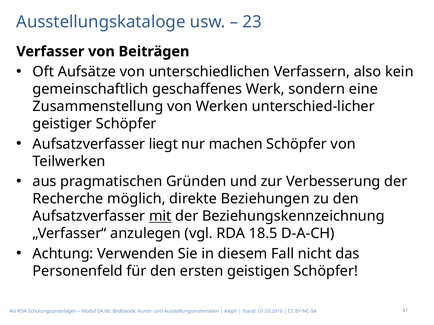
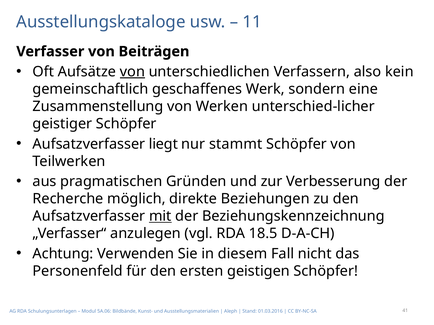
23: 23 -> 11
von at (132, 72) underline: none -> present
machen: machen -> stammt
